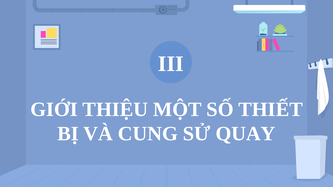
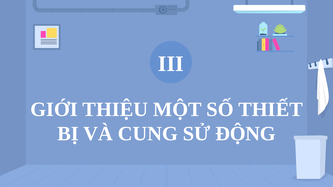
QUAY: QUAY -> ĐỘNG
